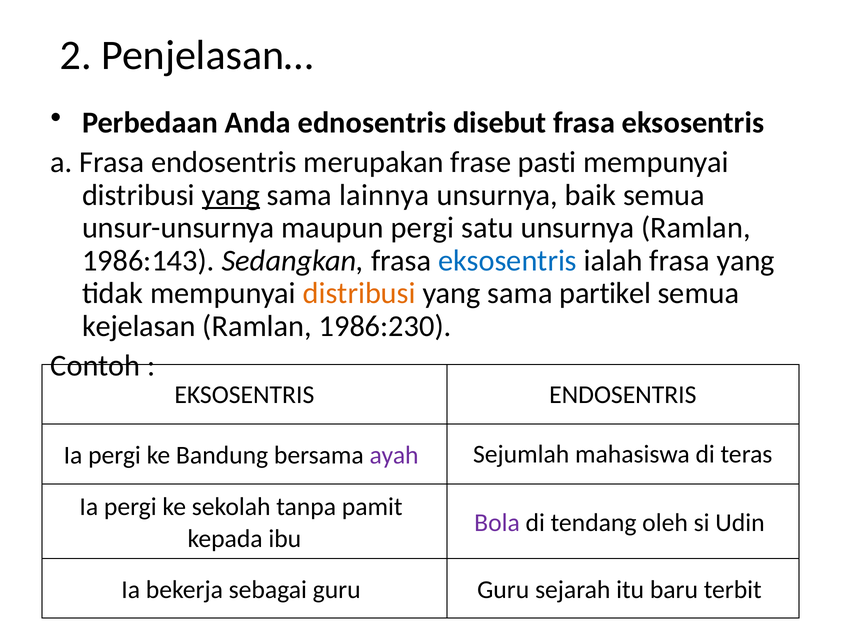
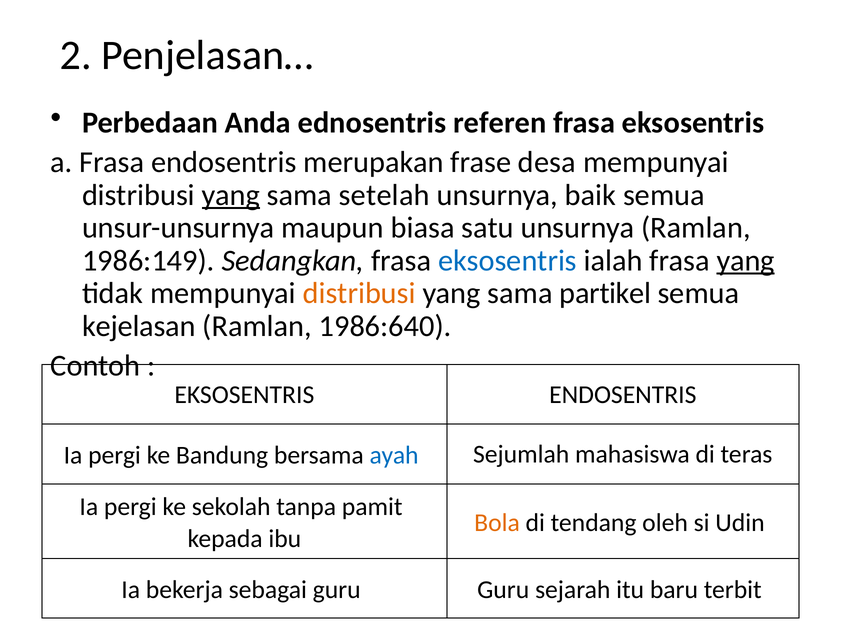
disebut: disebut -> referen
pasti: pasti -> desa
lainnya: lainnya -> setelah
maupun pergi: pergi -> biasa
1986:143: 1986:143 -> 1986:149
yang at (746, 260) underline: none -> present
1986:230: 1986:230 -> 1986:640
ayah colour: purple -> blue
Bola colour: purple -> orange
